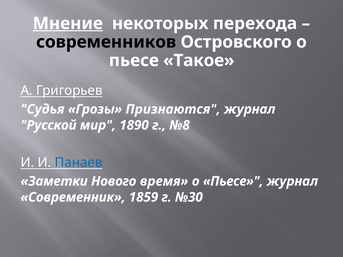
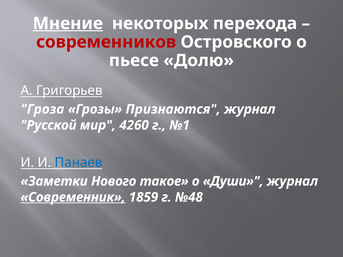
современников colour: black -> red
Такое: Такое -> Долю
Судья: Судья -> Гроза
1890: 1890 -> 4260
№8: №8 -> №1
время: время -> такое
Пьесе at (233, 181): Пьесе -> Души
Современник underline: none -> present
№30: №30 -> №48
